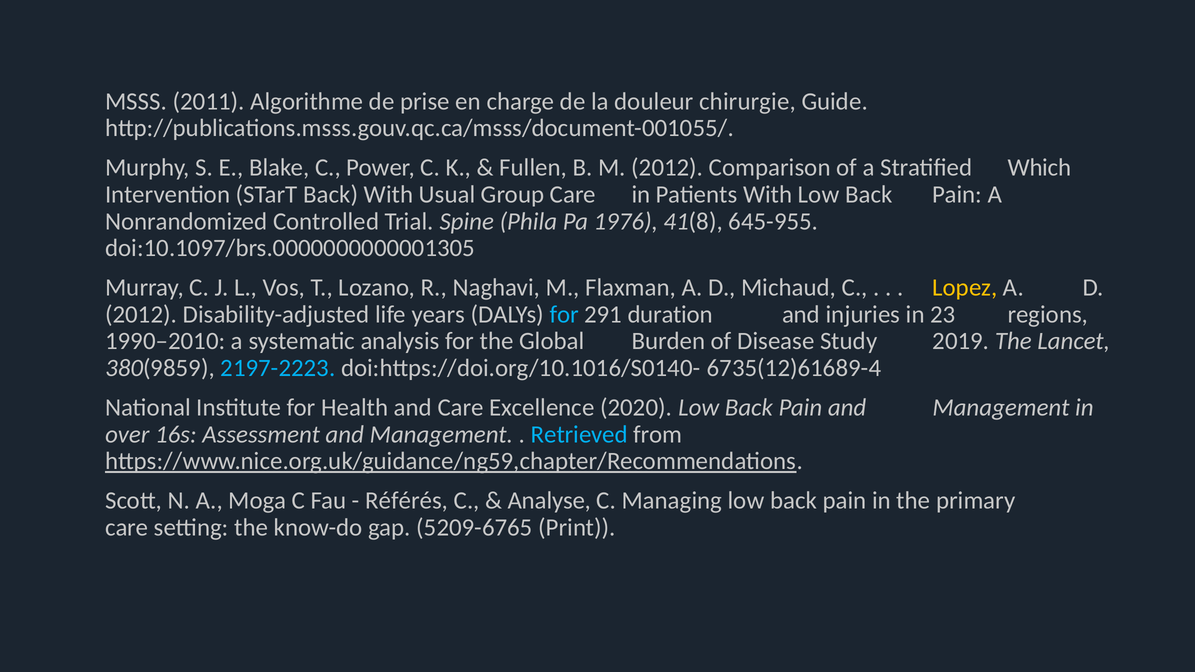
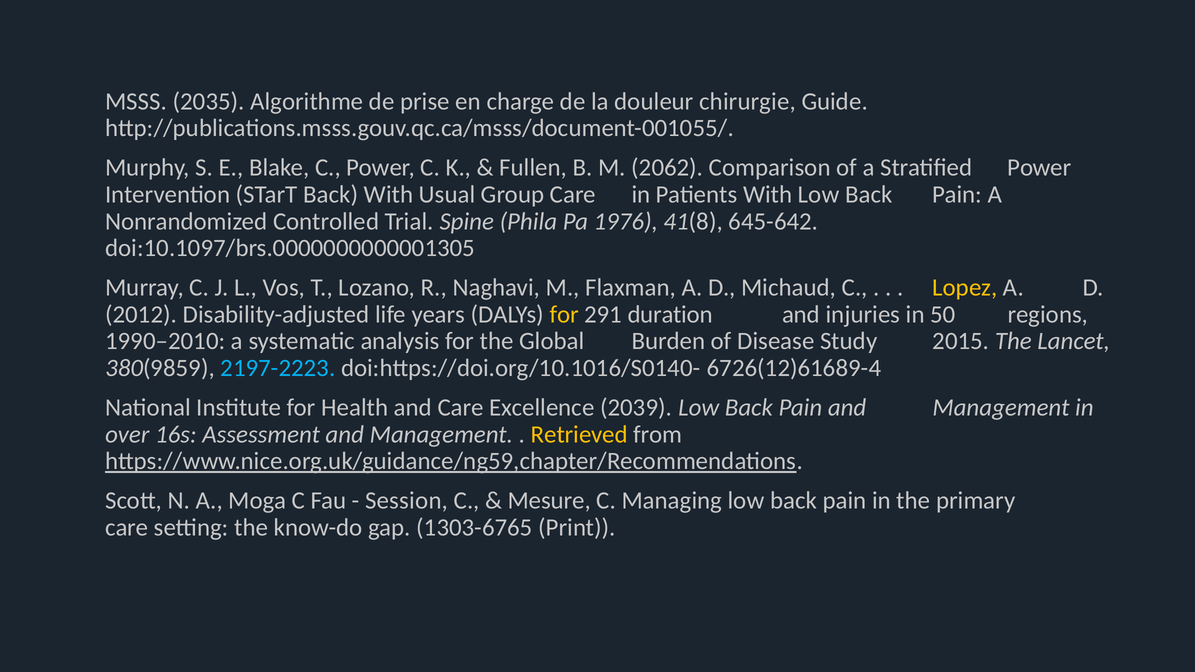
2011: 2011 -> 2035
M 2012: 2012 -> 2062
Stratified Which: Which -> Power
645-955: 645-955 -> 645-642
for at (564, 314) colour: light blue -> yellow
23: 23 -> 50
2019: 2019 -> 2015
6735(12)61689-4: 6735(12)61689-4 -> 6726(12)61689-4
2020: 2020 -> 2039
Retrieved colour: light blue -> yellow
Référés: Référés -> Session
Analyse: Analyse -> Mesure
5209-6765: 5209-6765 -> 1303-6765
